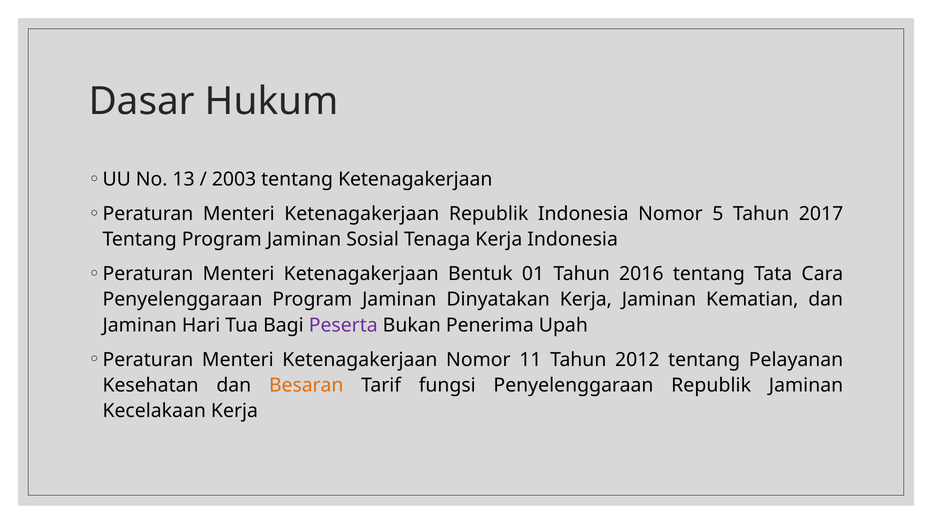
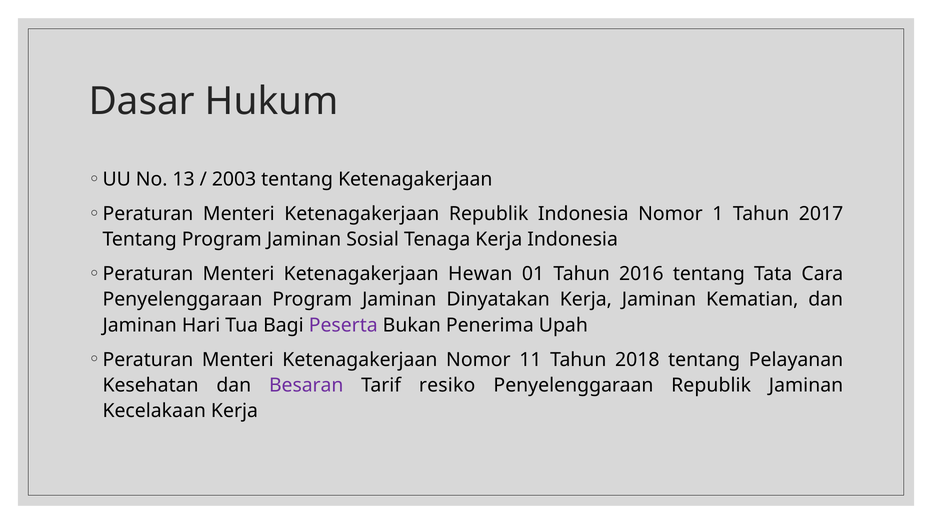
5: 5 -> 1
Bentuk: Bentuk -> Hewan
2012: 2012 -> 2018
Besaran colour: orange -> purple
fungsi: fungsi -> resiko
